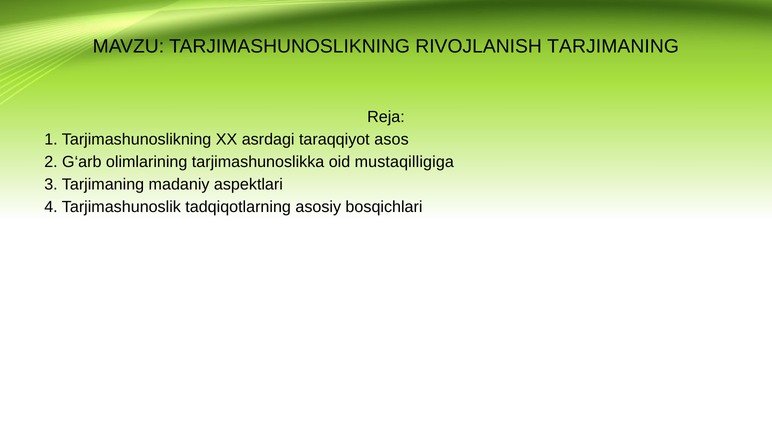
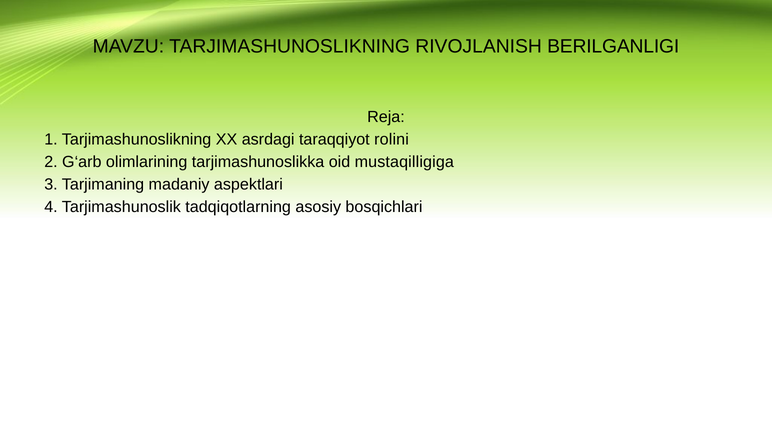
RIVOJLANISH TARJIMANING: TARJIMANING -> BERILGANLIGI
asos: asos -> rolini
